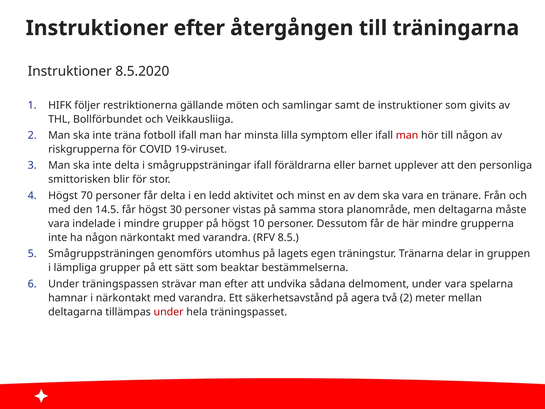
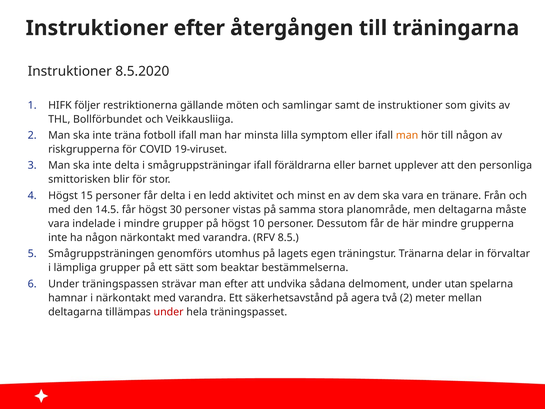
man at (407, 135) colour: red -> orange
70: 70 -> 15
gruppen: gruppen -> förvaltar
under vara: vara -> utan
